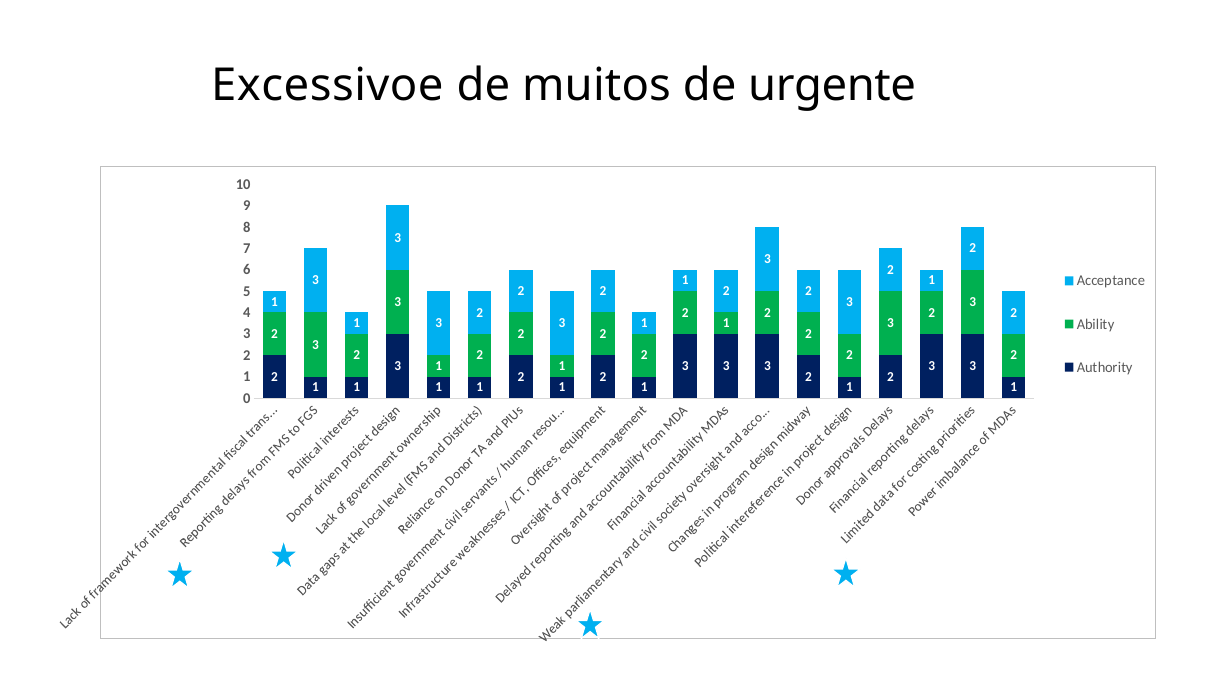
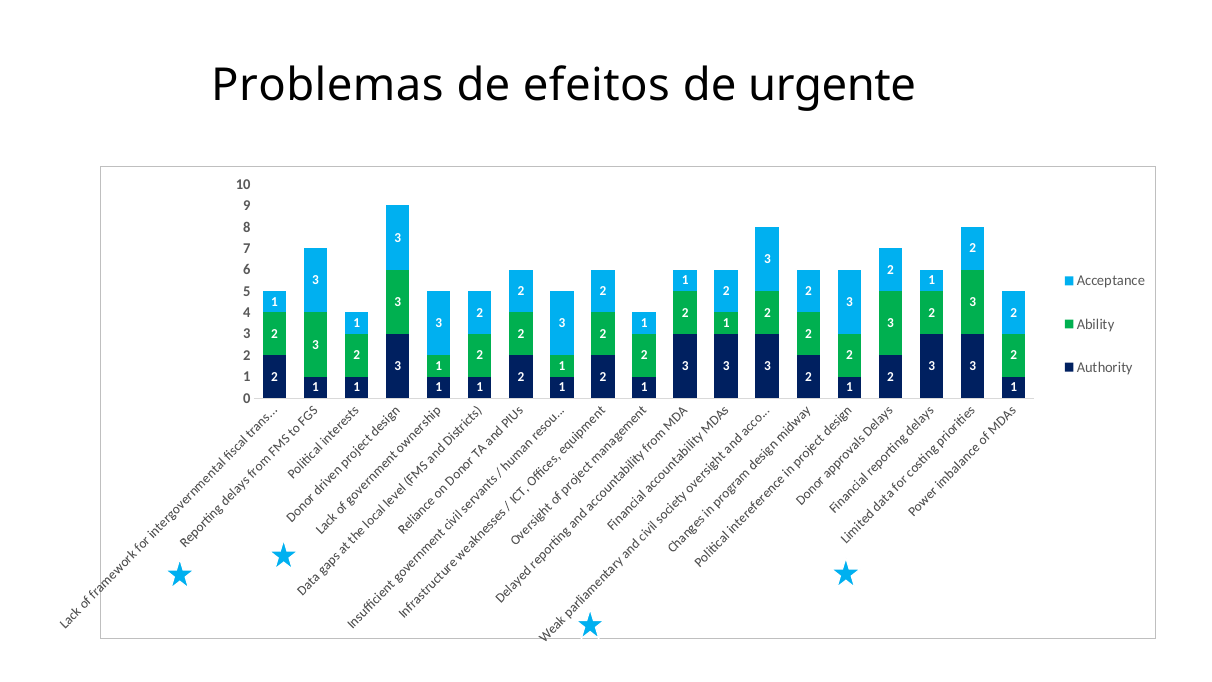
Excessivoe: Excessivoe -> Problemas
muitos: muitos -> efeitos
